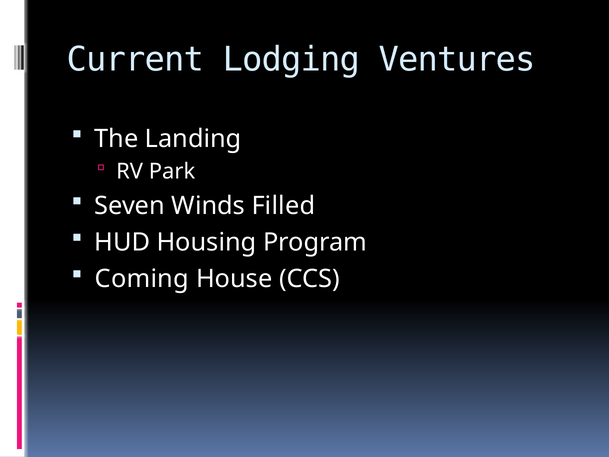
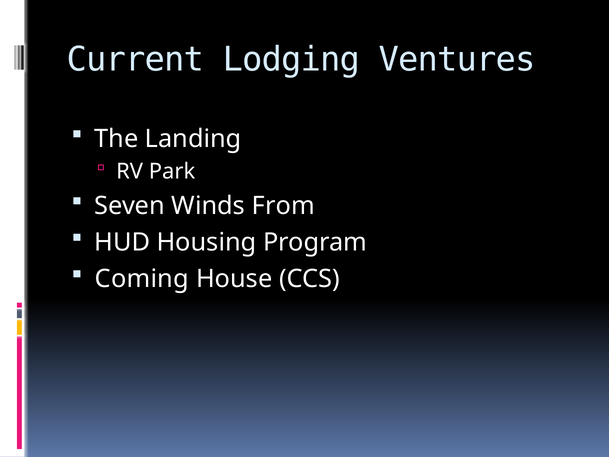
Filled: Filled -> From
